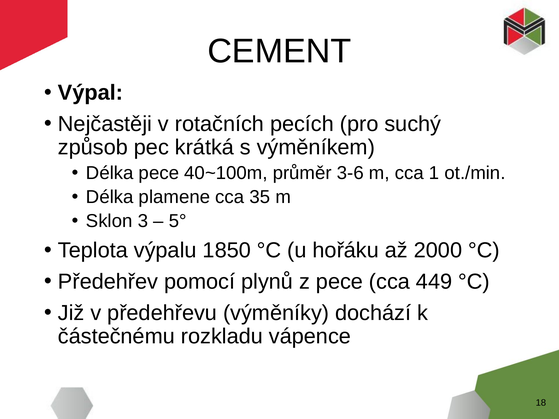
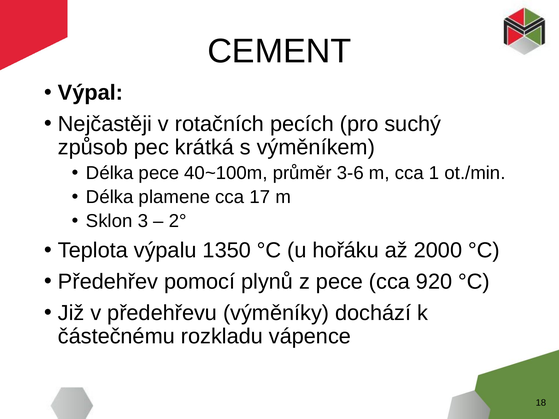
35: 35 -> 17
5°: 5° -> 2°
1850: 1850 -> 1350
449: 449 -> 920
